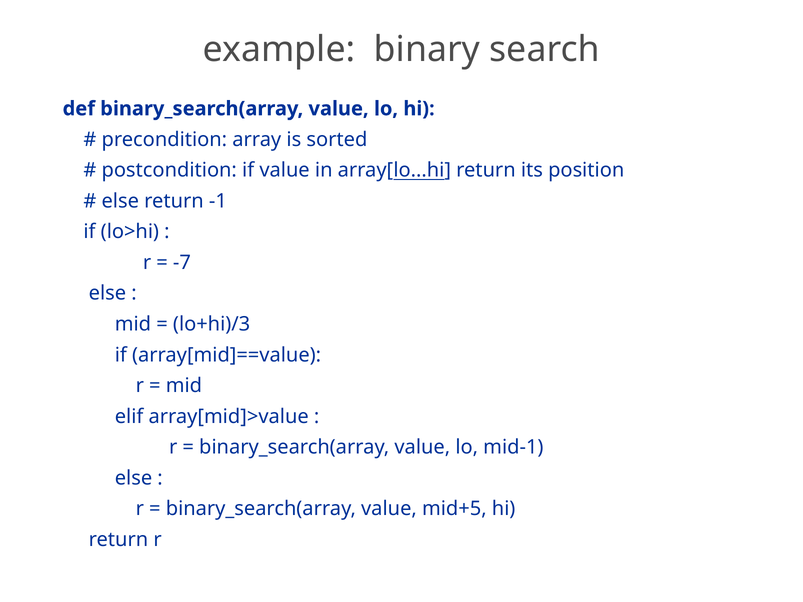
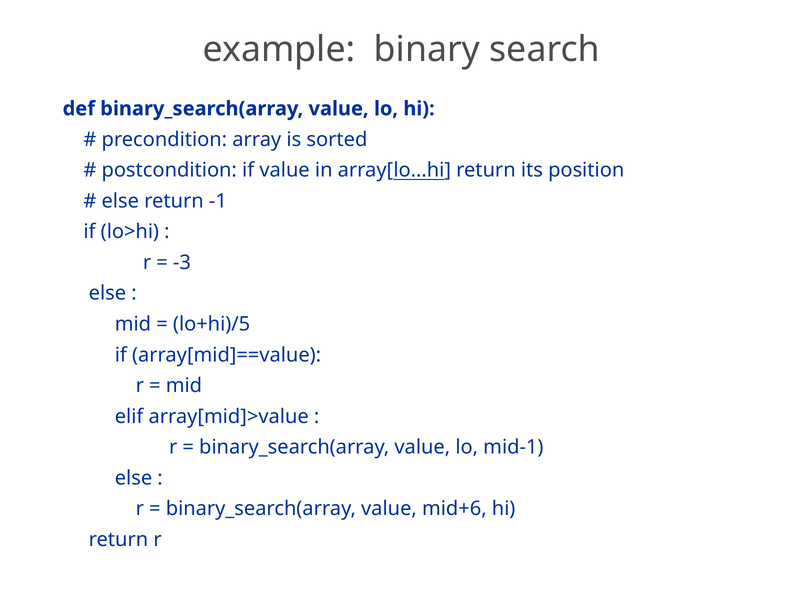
-7: -7 -> -3
lo+hi)/3: lo+hi)/3 -> lo+hi)/5
mid+5: mid+5 -> mid+6
